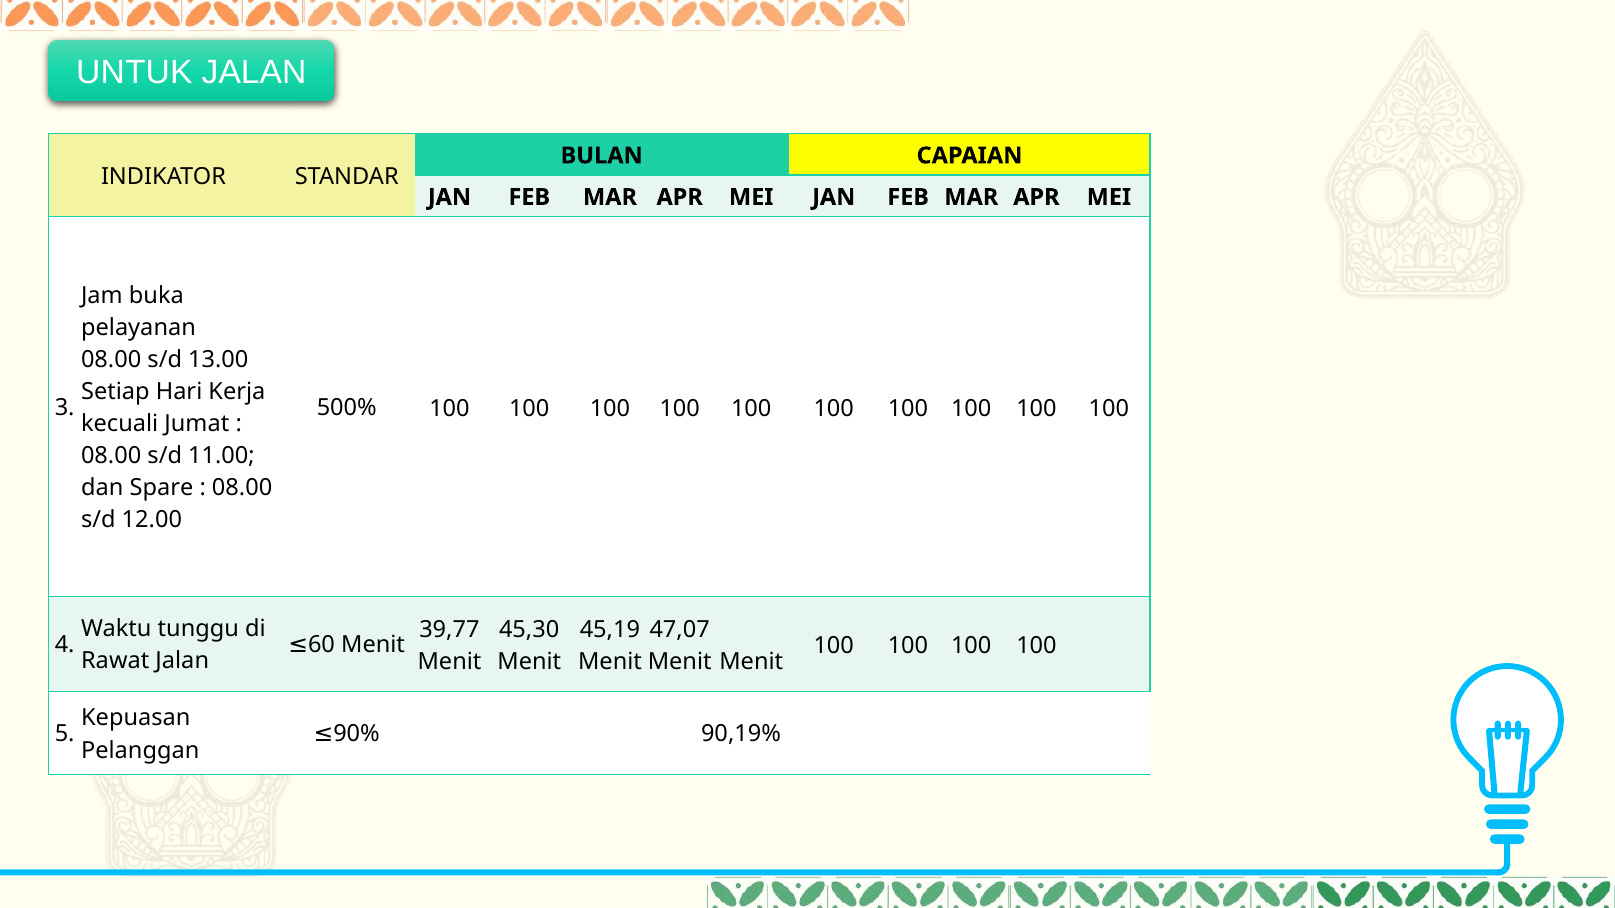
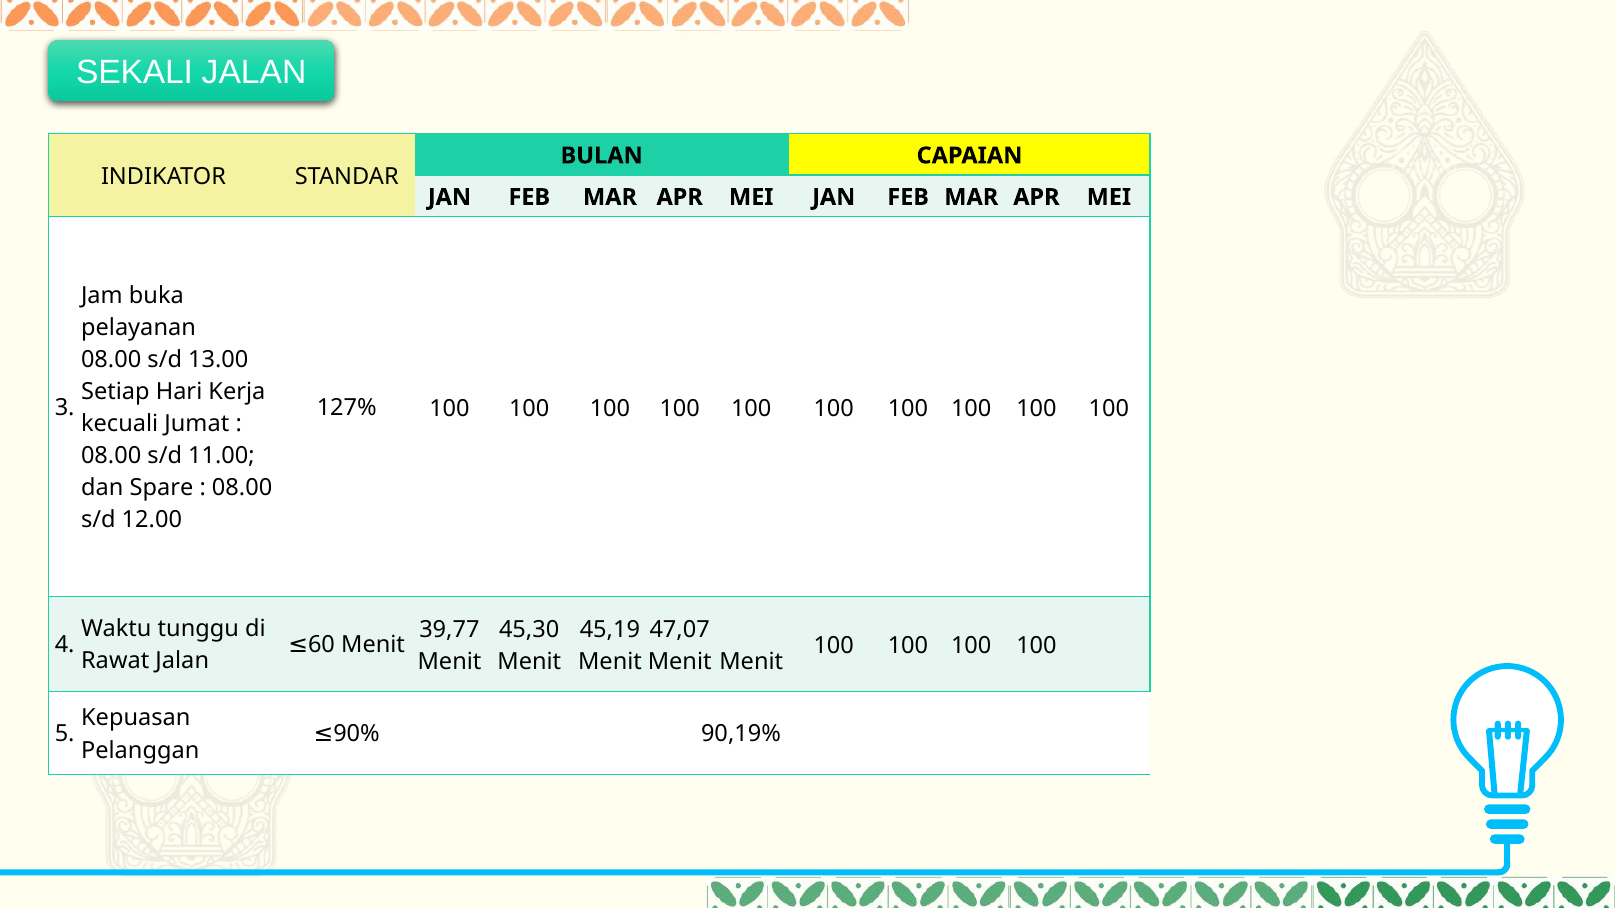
UNTUK: UNTUK -> SEKALI
500%: 500% -> 127%
